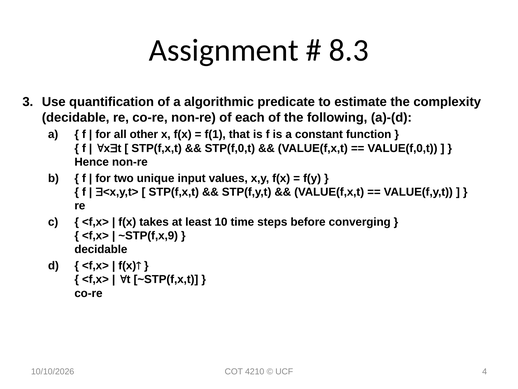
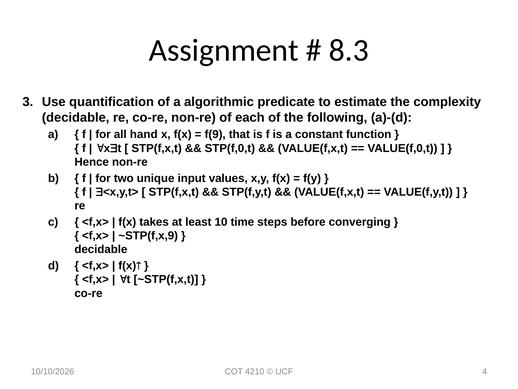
other: other -> hand
f(1: f(1 -> f(9
